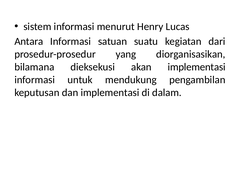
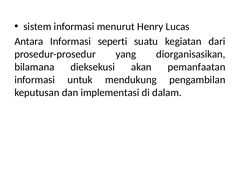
satuan: satuan -> seperti
akan implementasi: implementasi -> pemanfaatan
